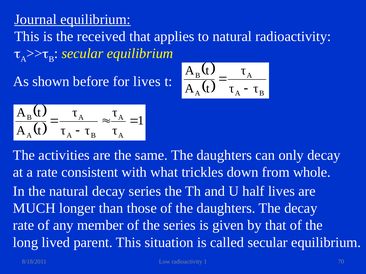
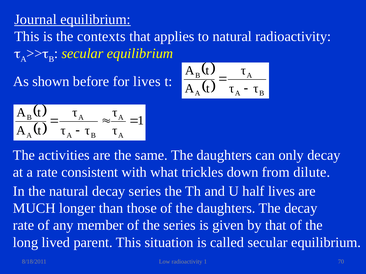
received: received -> contexts
whole: whole -> dilute
